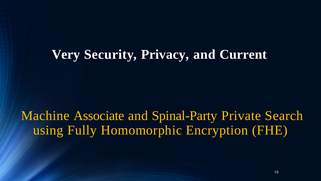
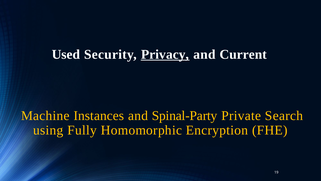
Very: Very -> Used
Privacy underline: none -> present
Associate: Associate -> Instances
